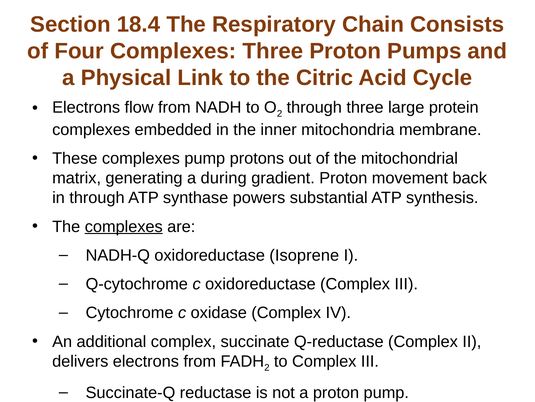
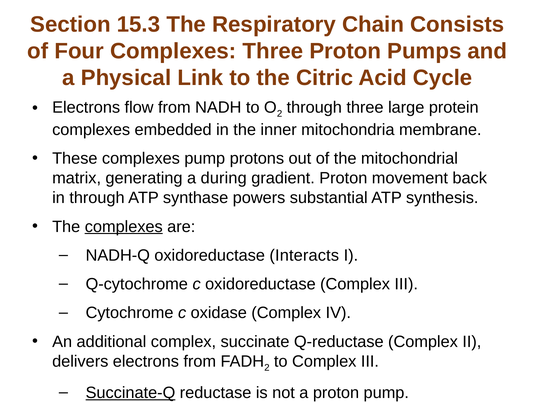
18.4: 18.4 -> 15.3
Isoprene: Isoprene -> Interacts
Succinate-Q underline: none -> present
